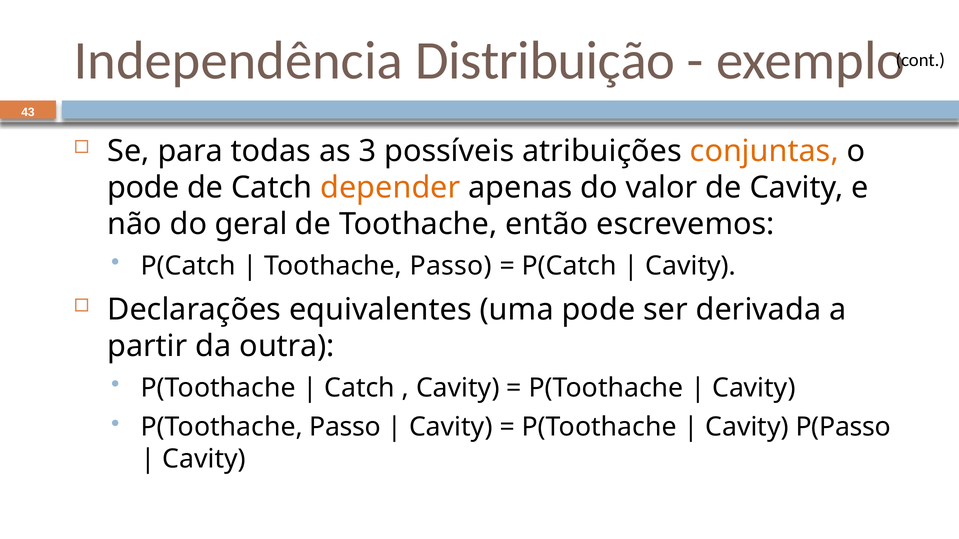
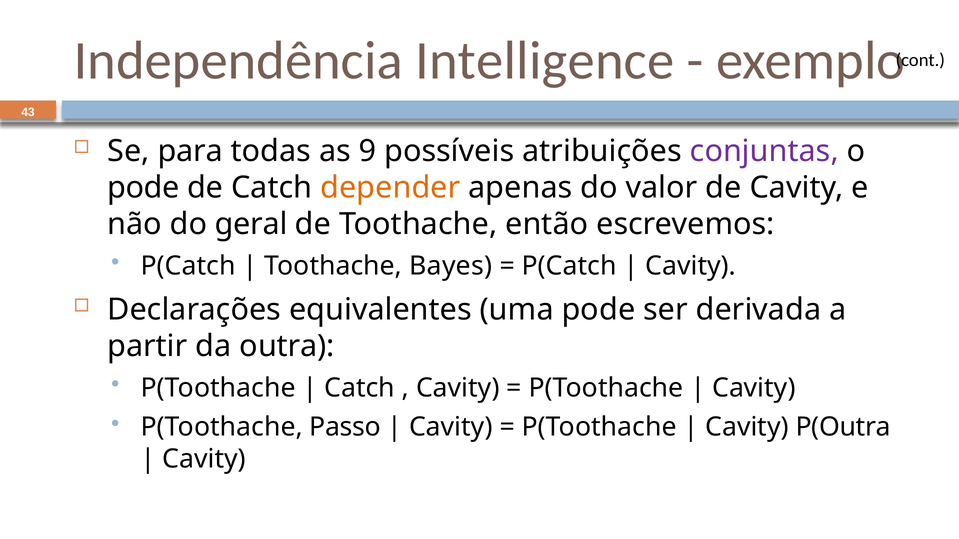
Distribuição: Distribuição -> Intelligence
3: 3 -> 9
conjuntas colour: orange -> purple
Toothache Passo: Passo -> Bayes
P(Passo: P(Passo -> P(Outra
